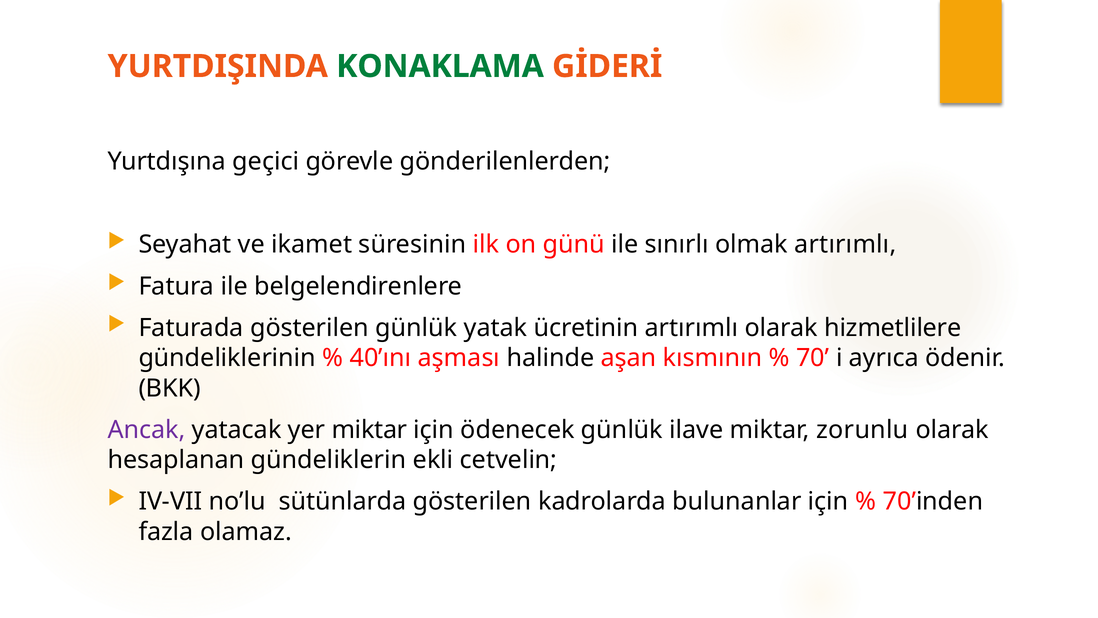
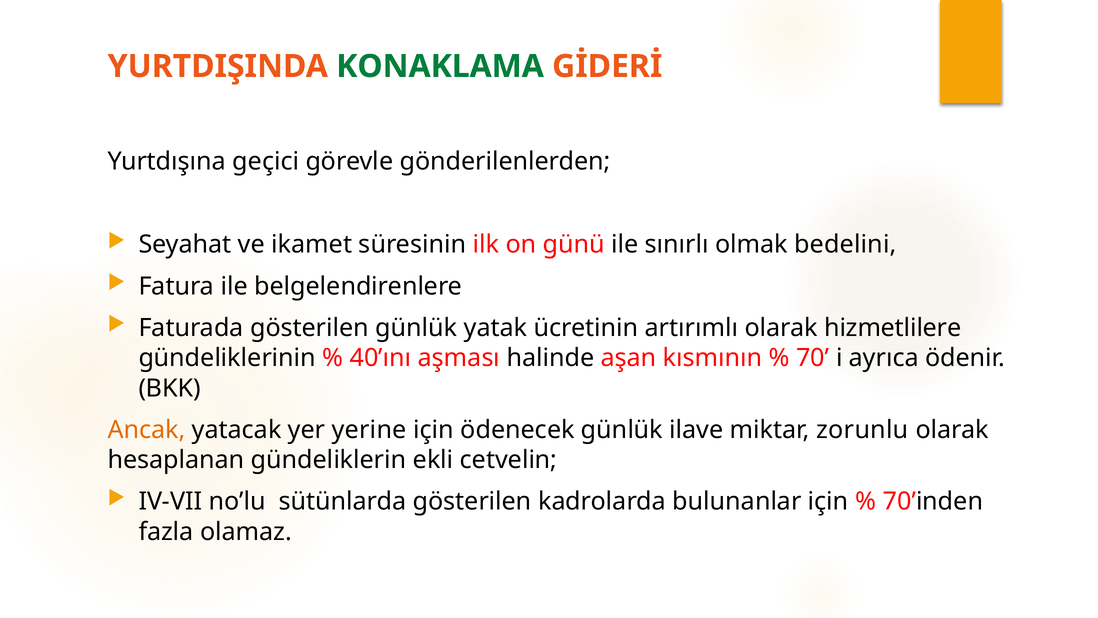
olmak artırımlı: artırımlı -> bedelini
Ancak colour: purple -> orange
yer miktar: miktar -> yerine
